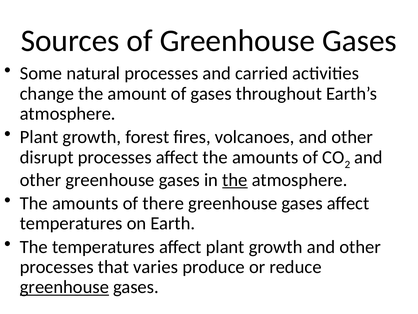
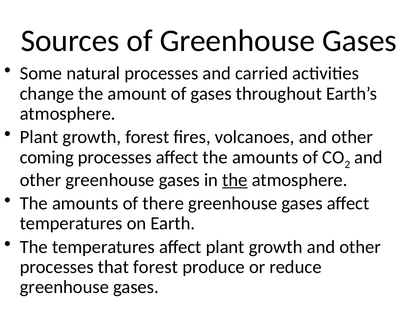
disrupt: disrupt -> coming
that varies: varies -> forest
greenhouse at (64, 287) underline: present -> none
